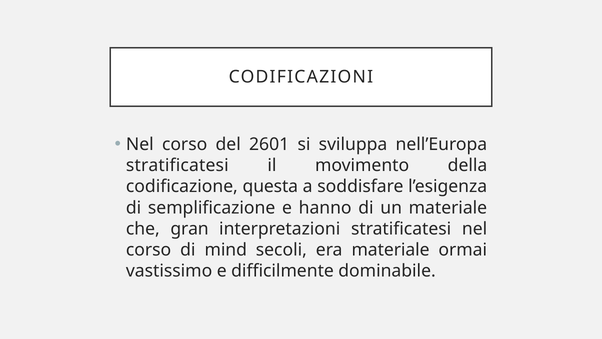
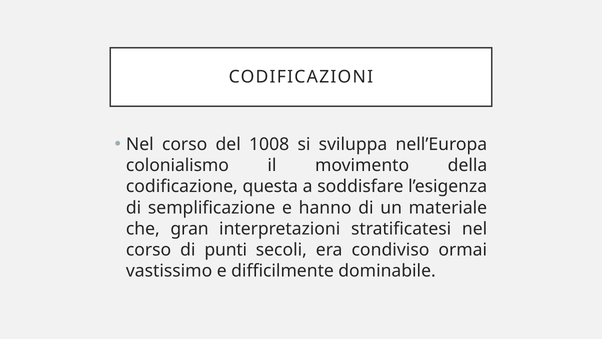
2601: 2601 -> 1008
stratificatesi at (177, 165): stratificatesi -> colonialismo
mind: mind -> punti
era materiale: materiale -> condiviso
